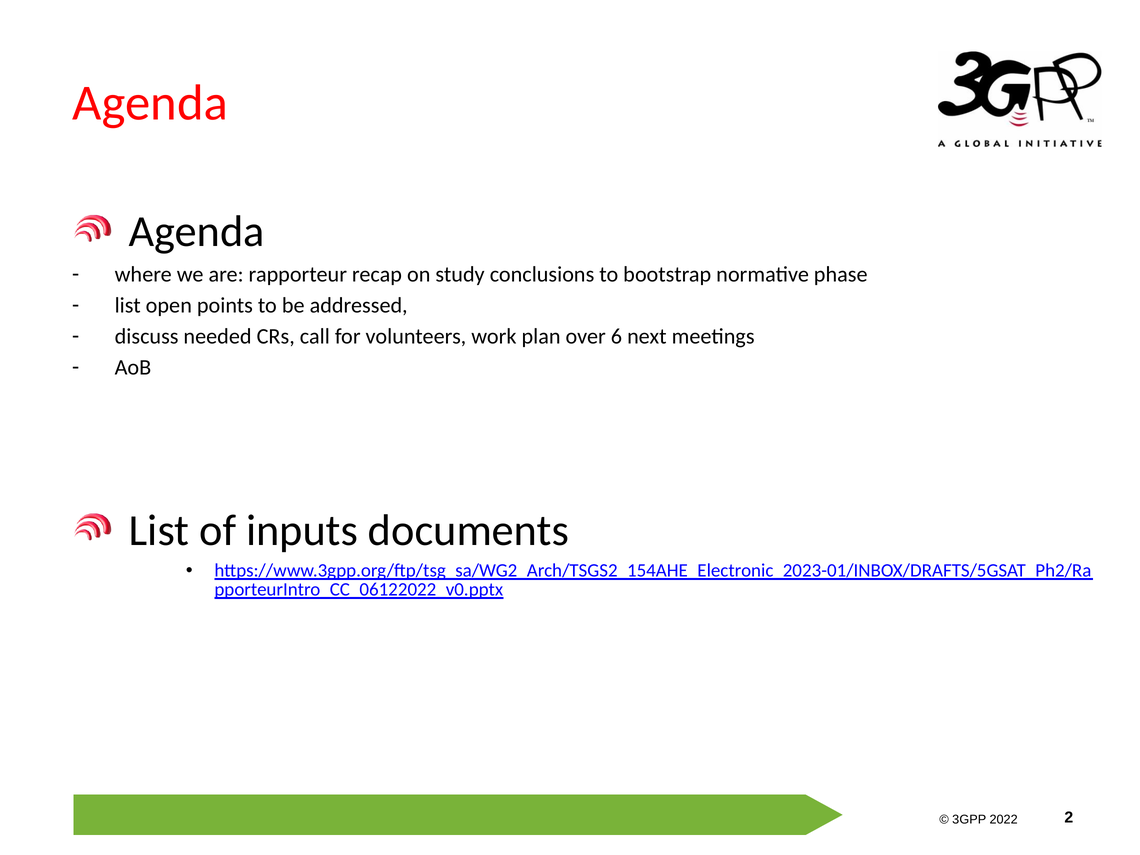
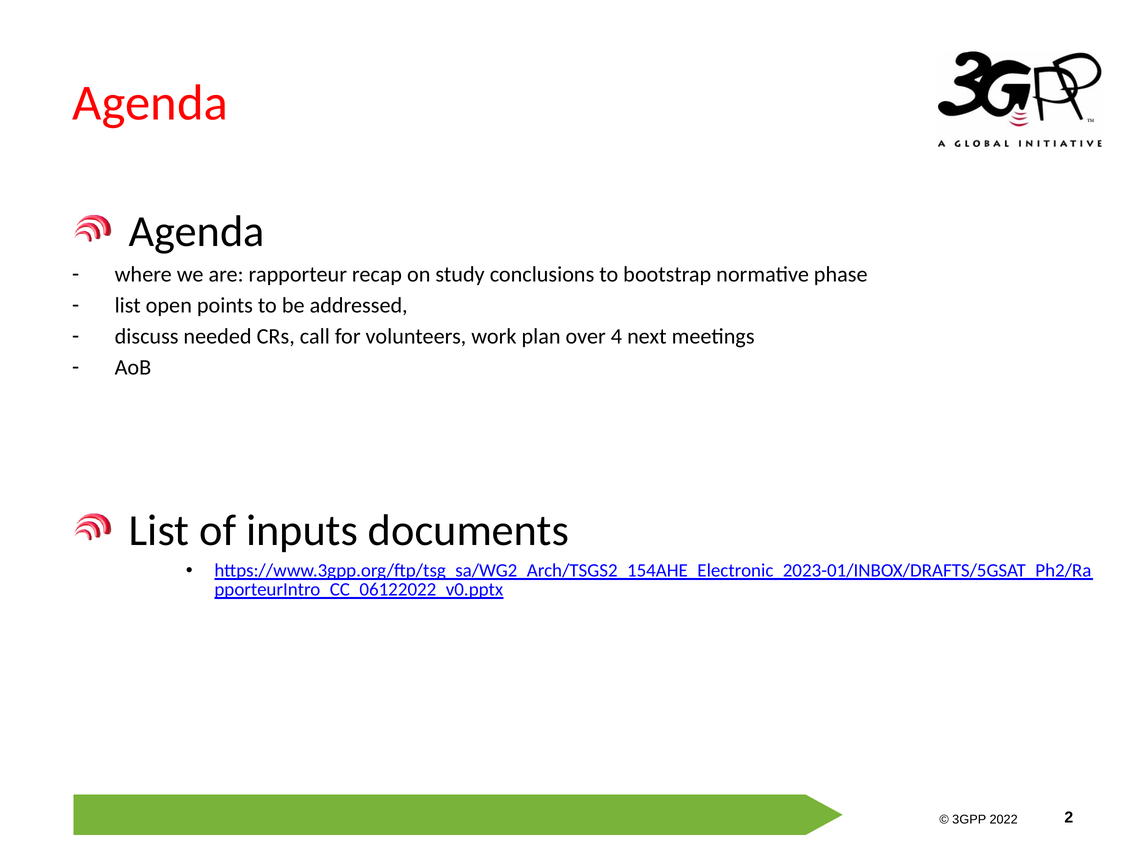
6: 6 -> 4
